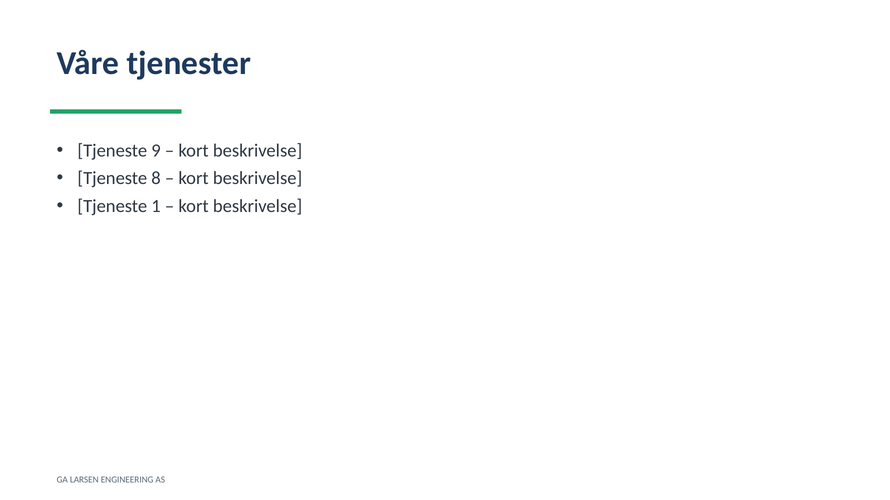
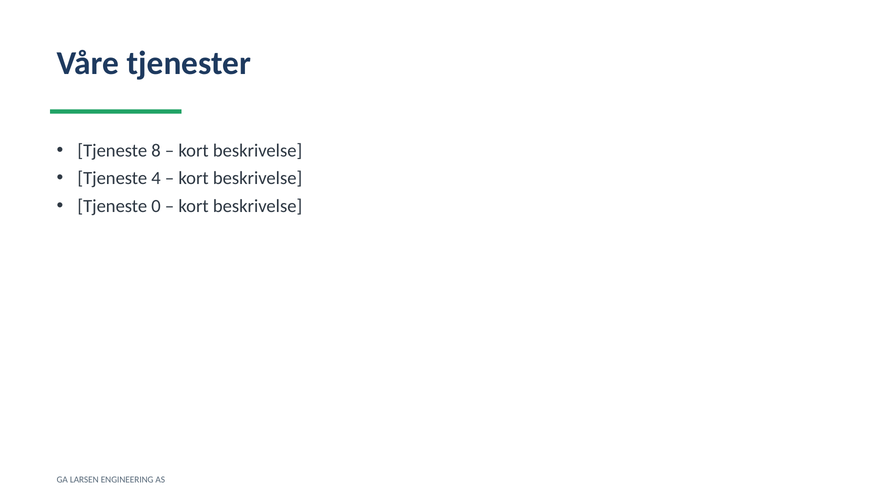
9: 9 -> 8
8: 8 -> 4
1: 1 -> 0
